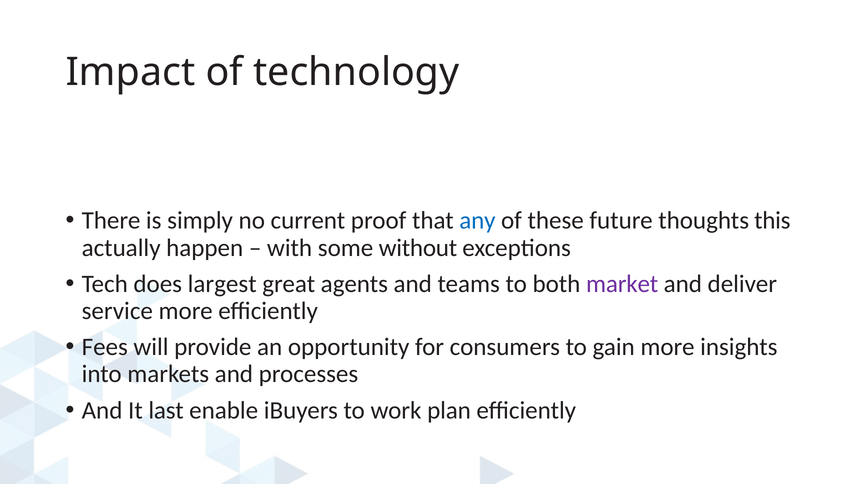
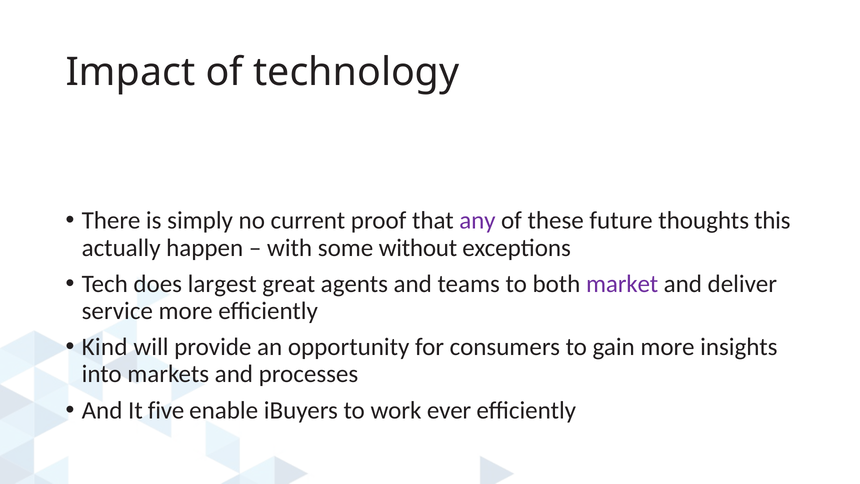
any colour: blue -> purple
Fees: Fees -> Kind
last: last -> five
plan: plan -> ever
